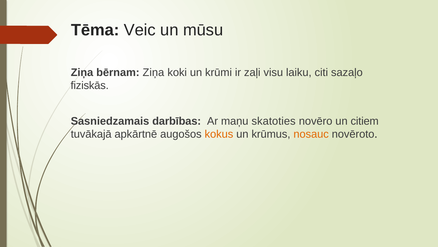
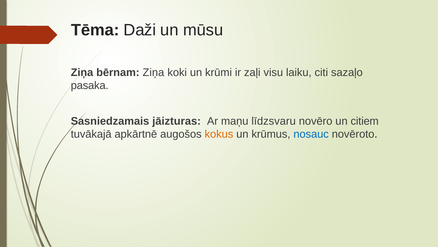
Veic: Veic -> Daži
fiziskās: fiziskās -> pasaka
darbības: darbības -> jāizturas
skatoties: skatoties -> līdzsvaru
nosauc colour: orange -> blue
